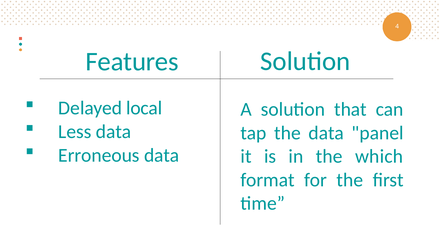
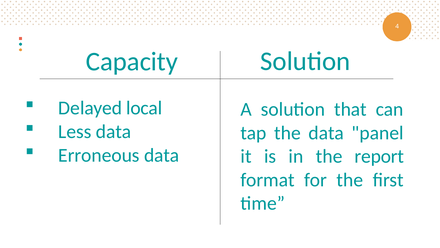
Features: Features -> Capacity
which: which -> report
